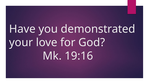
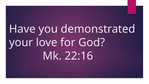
19:16: 19:16 -> 22:16
